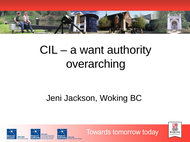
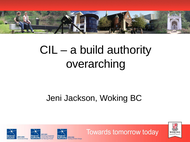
want: want -> build
